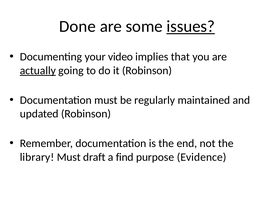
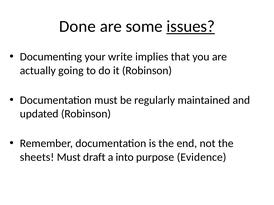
video: video -> write
actually underline: present -> none
library: library -> sheets
find: find -> into
